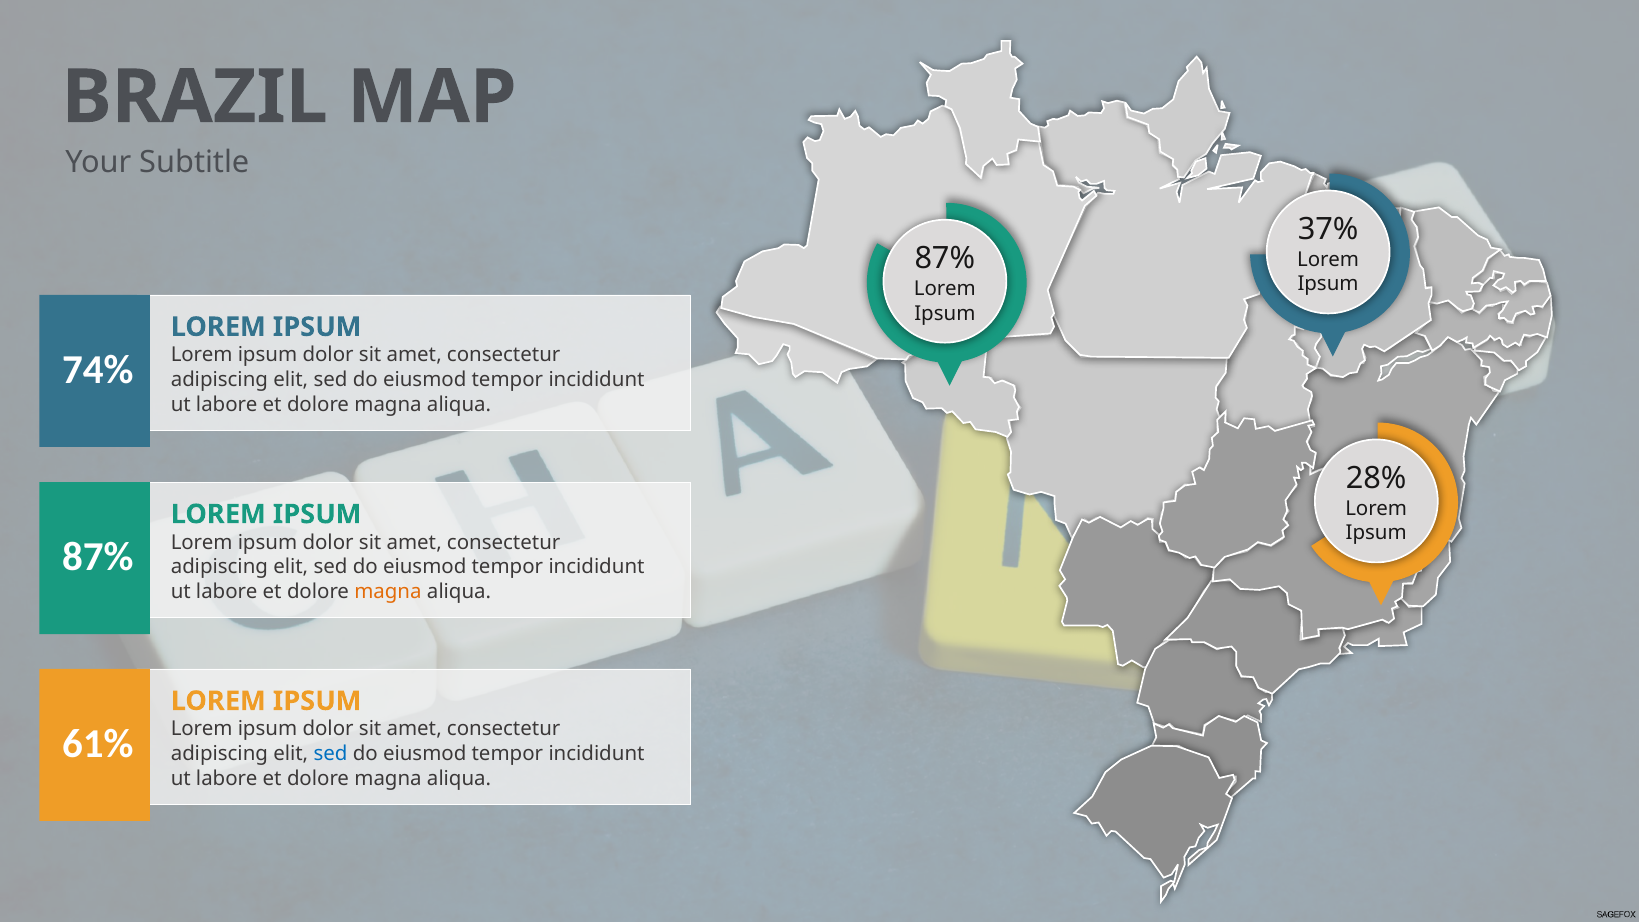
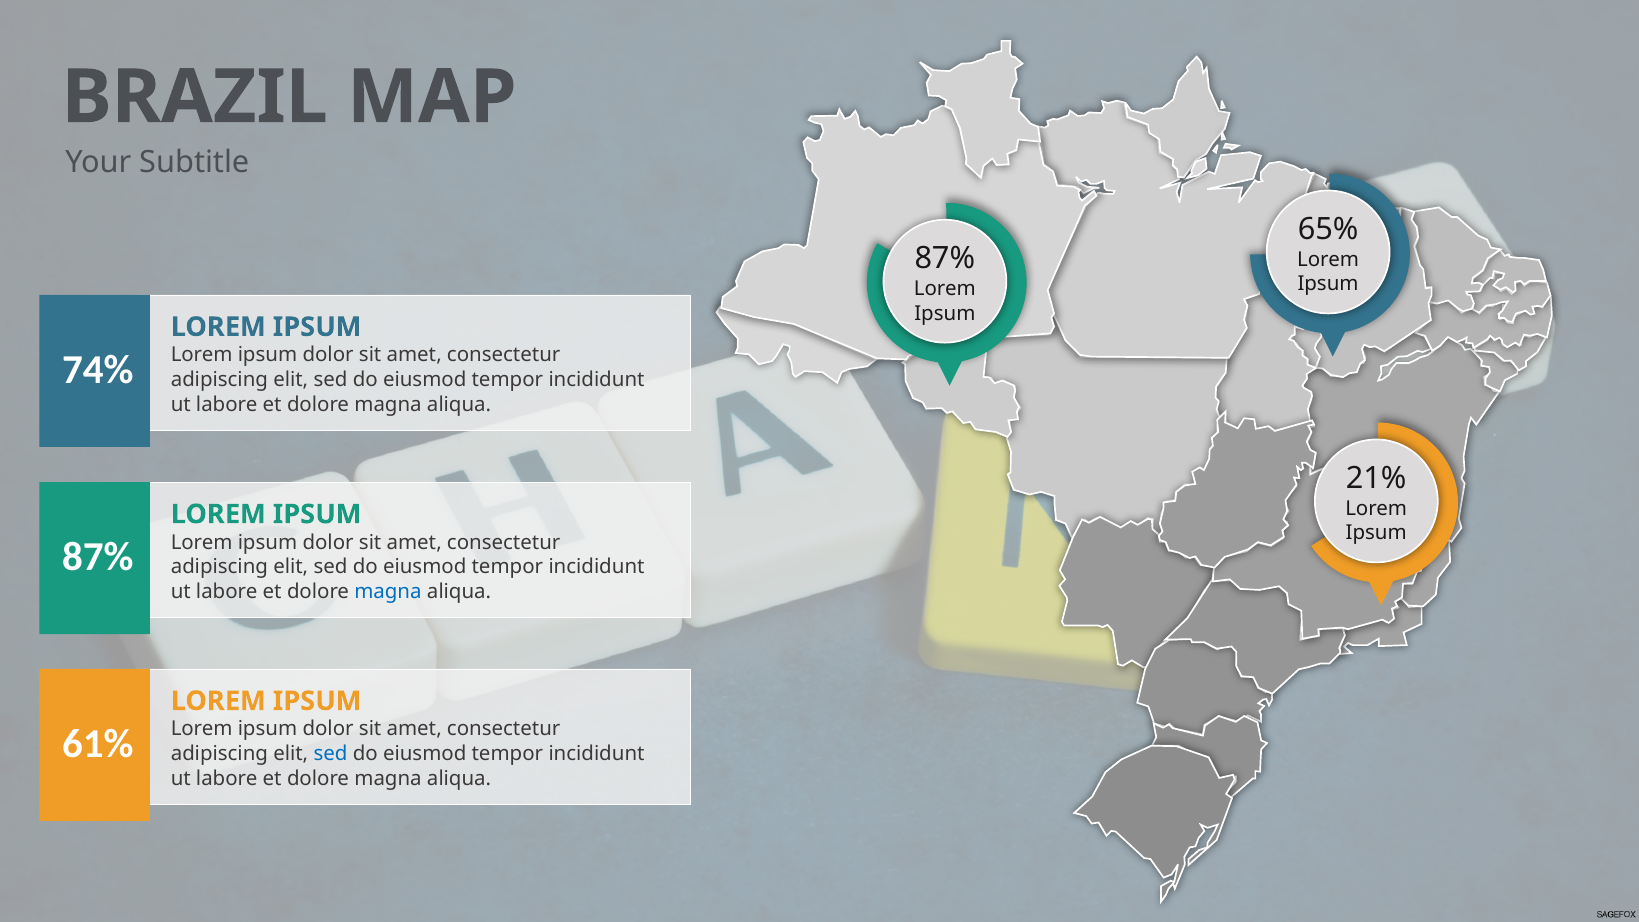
37%: 37% -> 65%
28%: 28% -> 21%
magna at (388, 592) colour: orange -> blue
